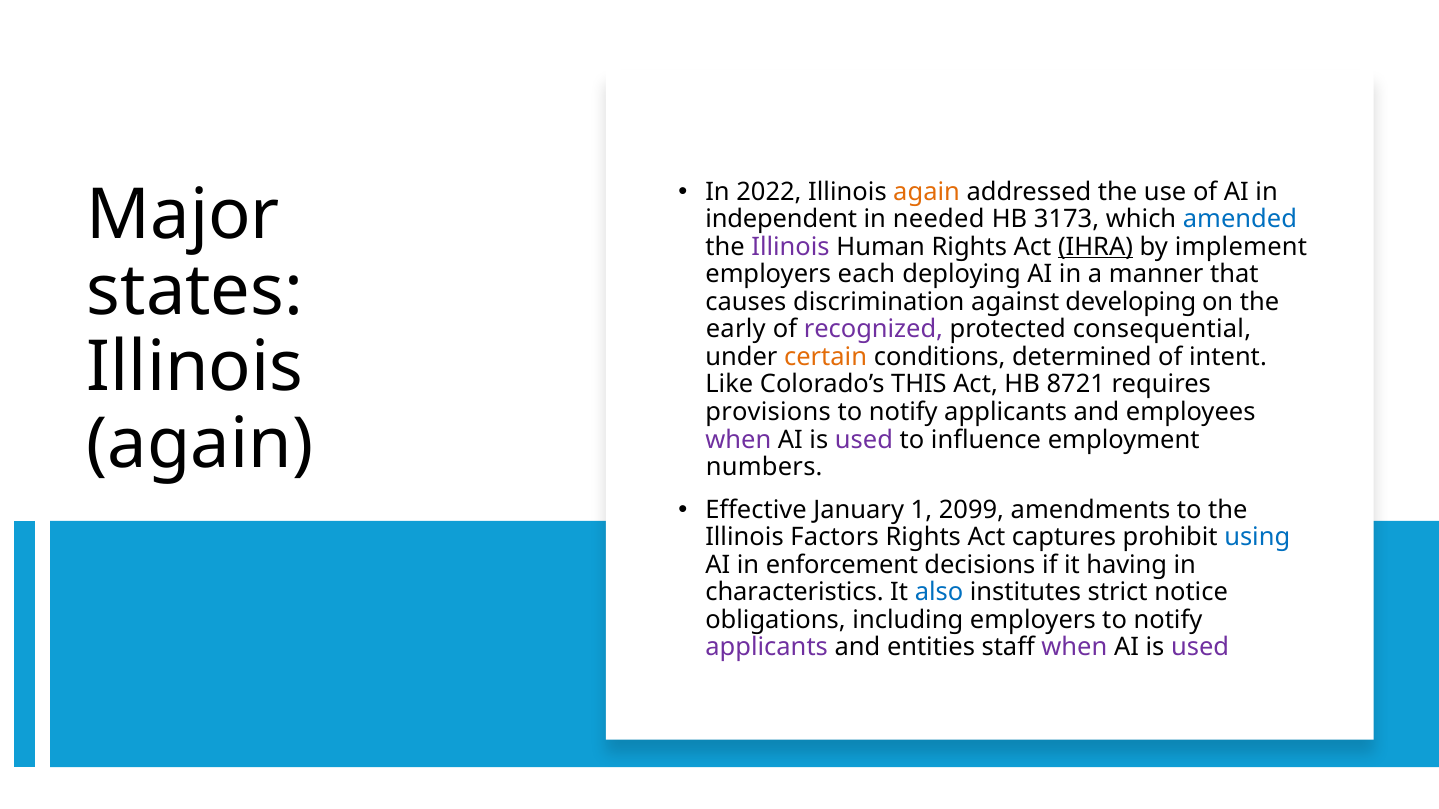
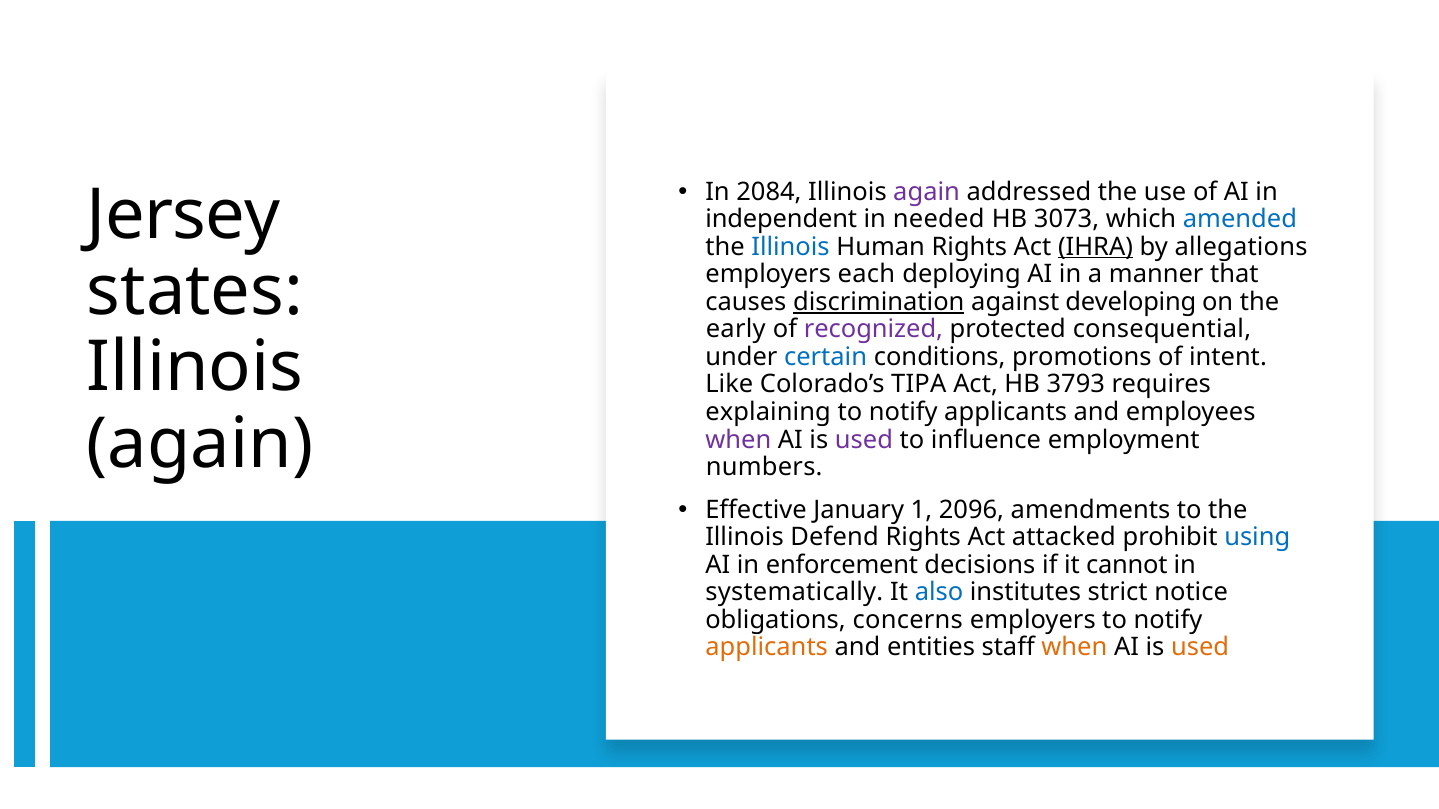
2022: 2022 -> 2084
again at (927, 192) colour: orange -> purple
Major: Major -> Jersey
3173: 3173 -> 3073
Illinois at (791, 247) colour: purple -> blue
implement: implement -> allegations
discrimination underline: none -> present
certain colour: orange -> blue
determined: determined -> promotions
THIS: THIS -> TIPA
8721: 8721 -> 3793
provisions: provisions -> explaining
2099: 2099 -> 2096
Factors: Factors -> Defend
captures: captures -> attacked
having: having -> cannot
characteristics: characteristics -> systematically
including: including -> concerns
applicants at (767, 648) colour: purple -> orange
when at (1074, 648) colour: purple -> orange
used at (1200, 648) colour: purple -> orange
